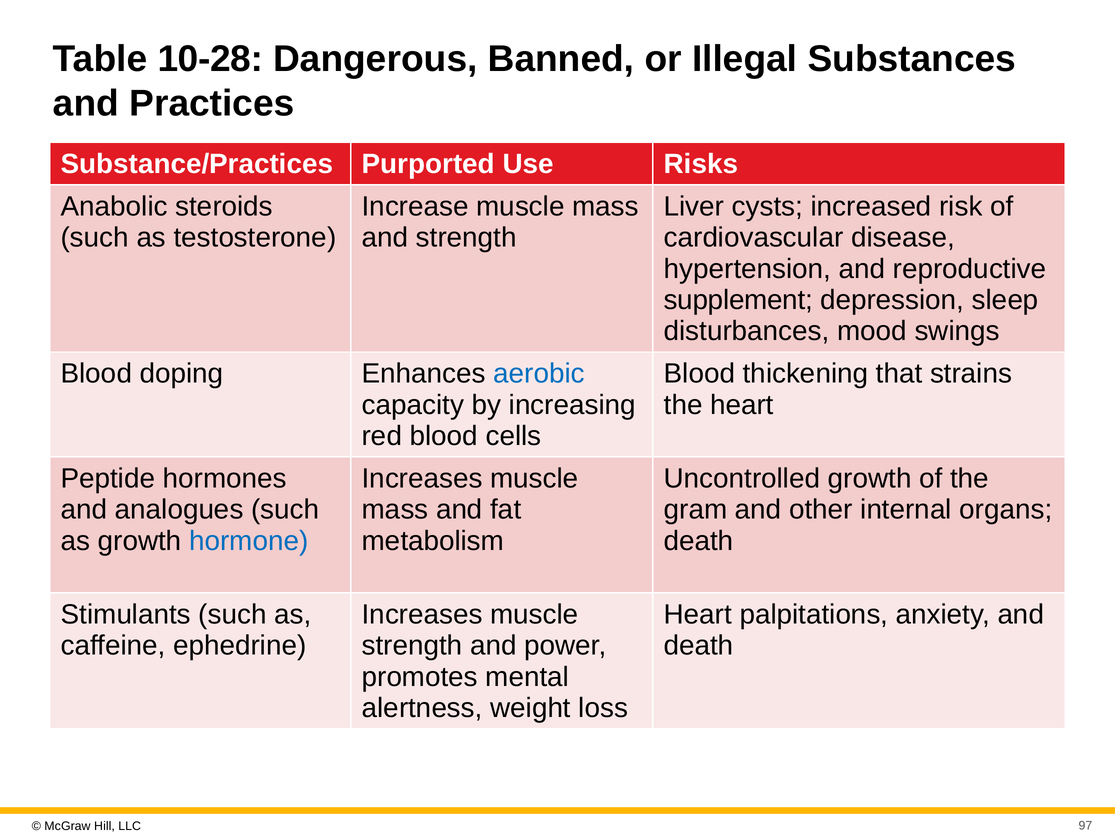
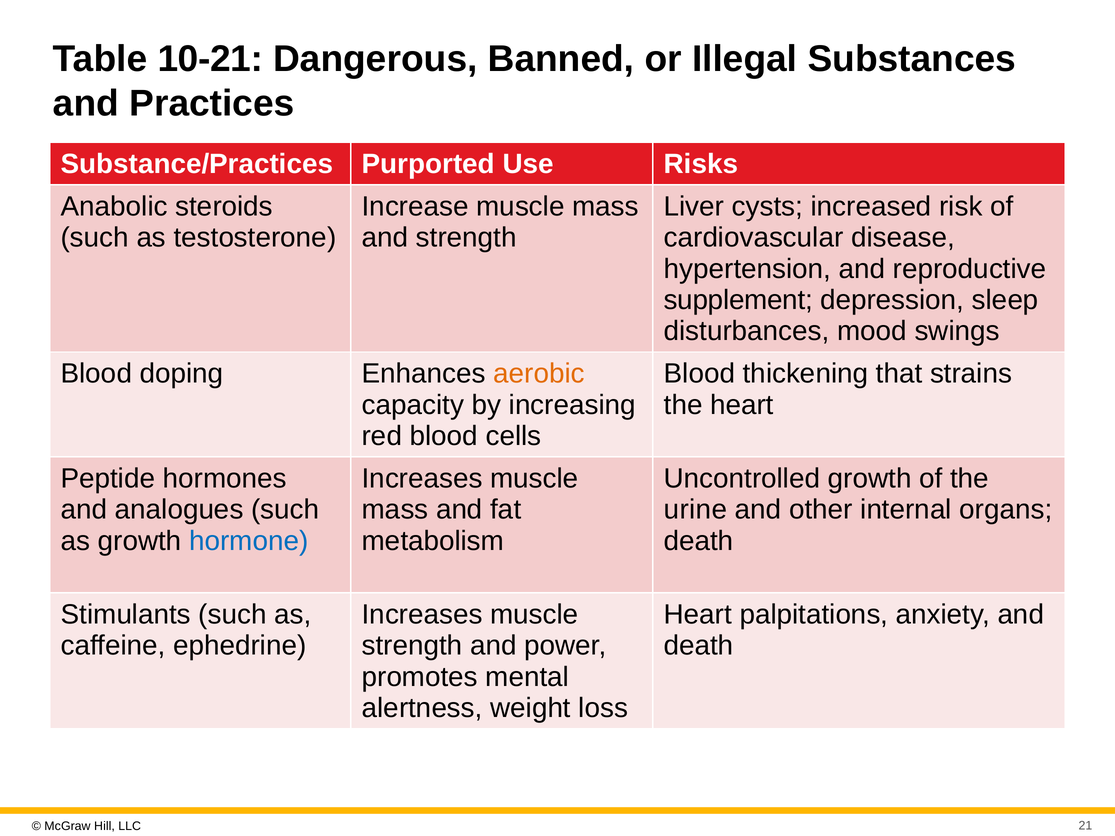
10-28: 10-28 -> 10-21
aerobic colour: blue -> orange
gram: gram -> urine
97: 97 -> 21
